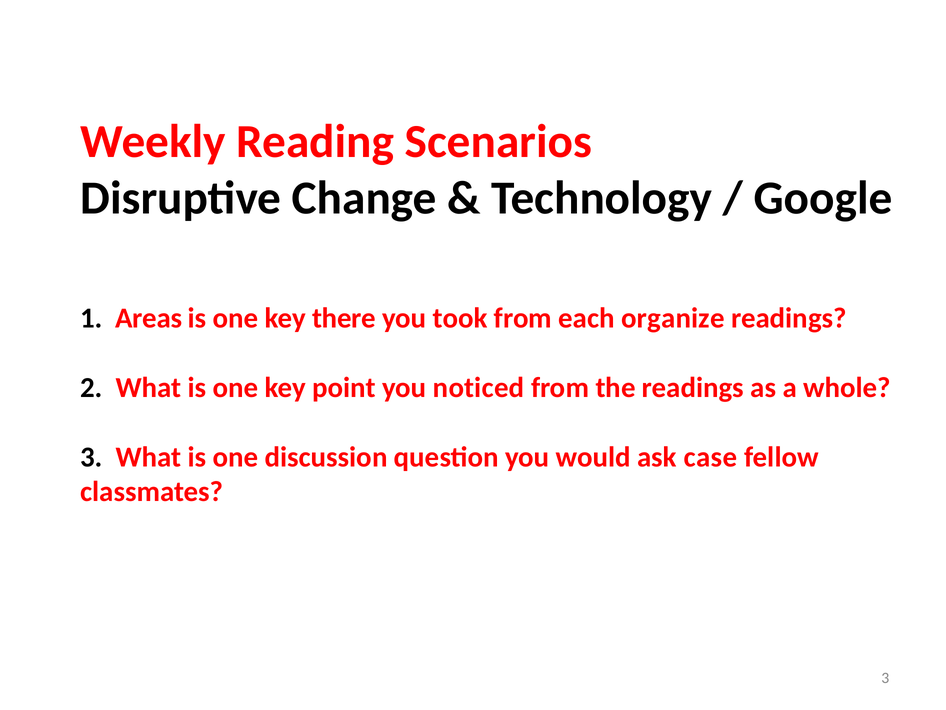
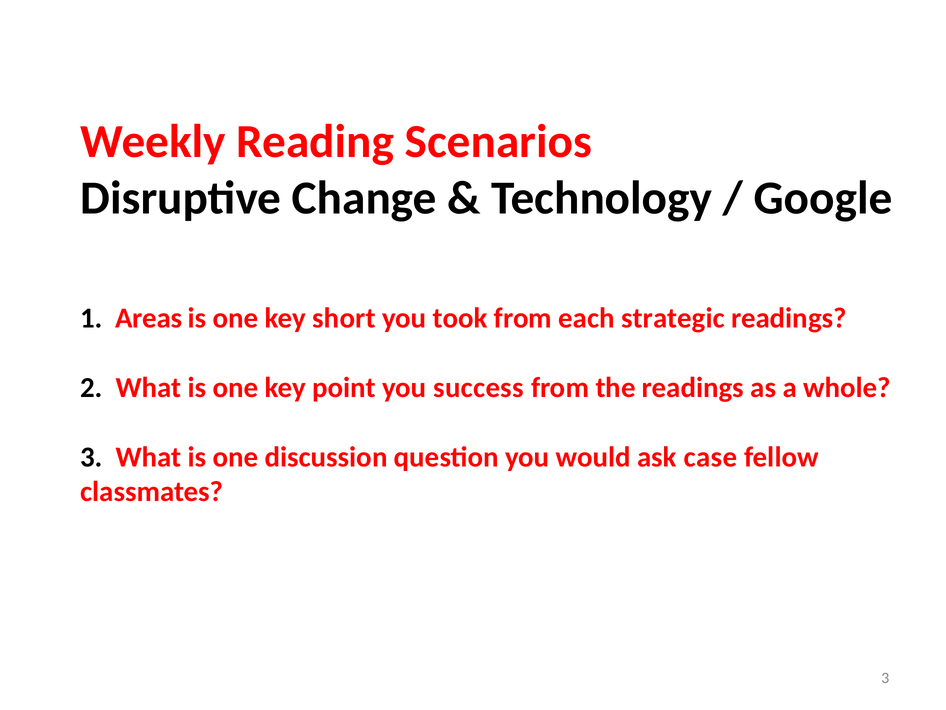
there: there -> short
organize: organize -> strategic
noticed: noticed -> success
